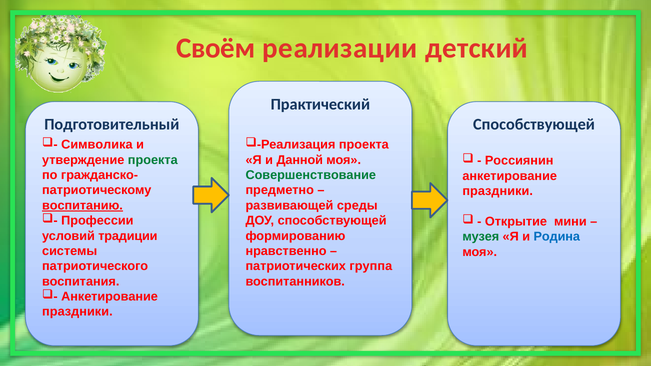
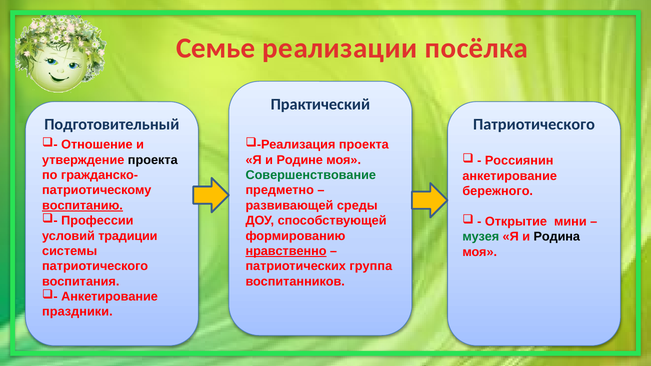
Своём: Своём -> Семье
детский: детский -> посёлка
Способствующей at (534, 124): Способствующей -> Патриотического
Символика: Символика -> Отношение
проекта at (153, 160) colour: green -> black
Данной: Данной -> Родине
праздники at (498, 191): праздники -> бережного
Родина colour: blue -> black
нравственно underline: none -> present
